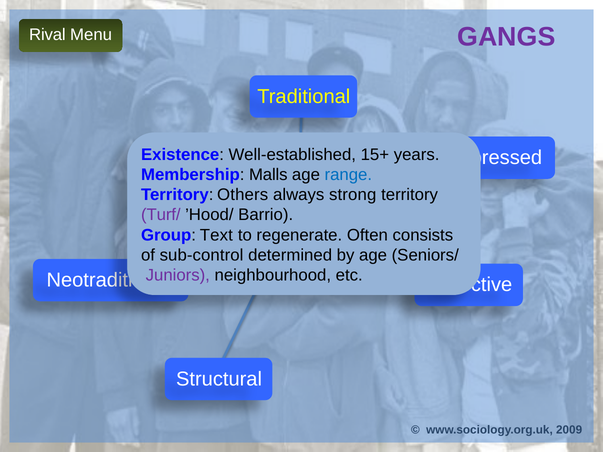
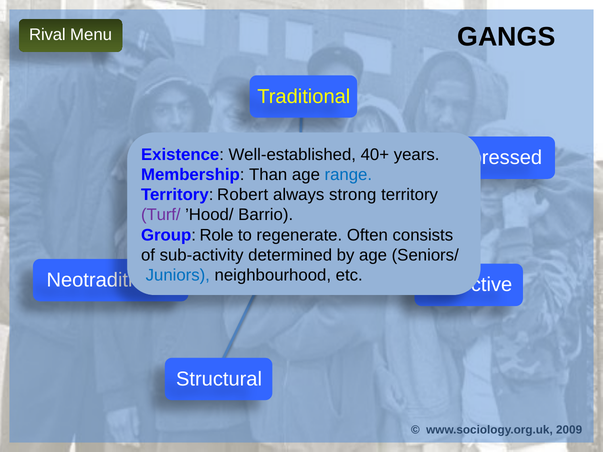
GANGS at (506, 37) colour: purple -> black
15+: 15+ -> 40+
Malls: Malls -> Than
Others: Others -> Robert
Text: Text -> Role
sub-control: sub-control -> sub-activity
Juniors colour: purple -> blue
